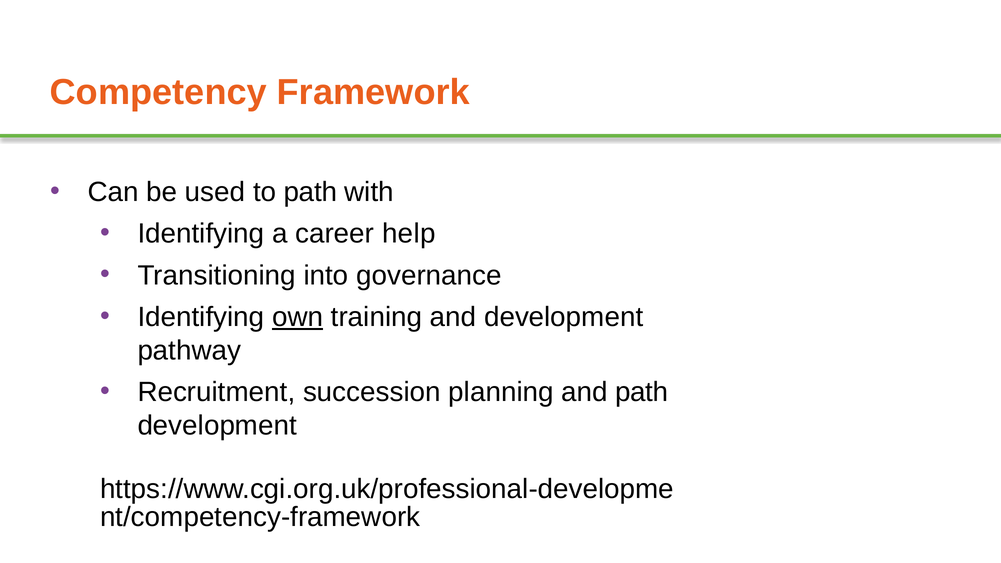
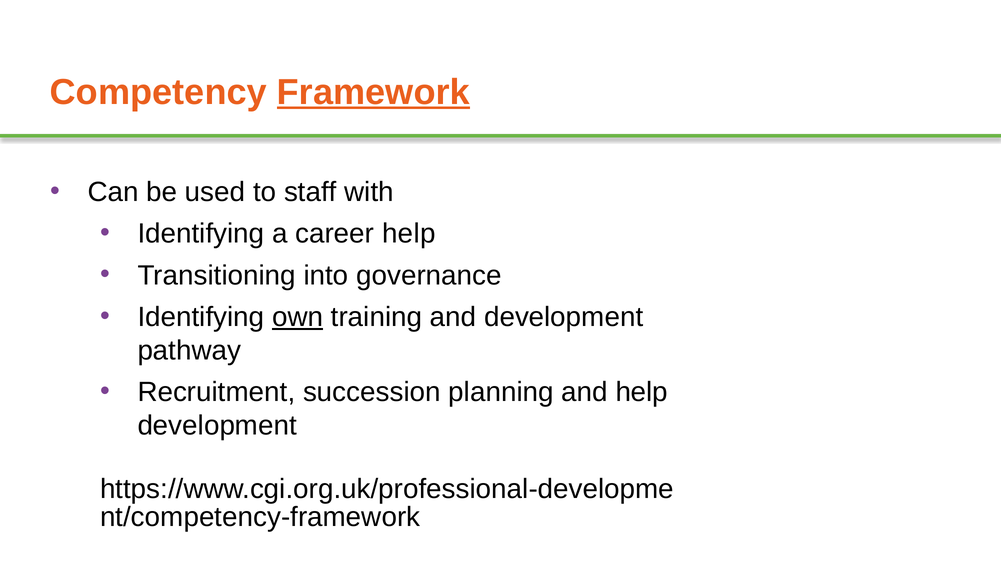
Framework underline: none -> present
to path: path -> staff
and path: path -> help
